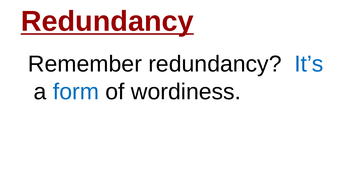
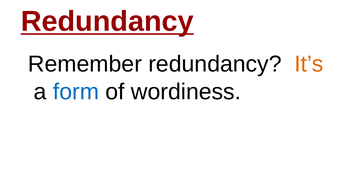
It’s colour: blue -> orange
